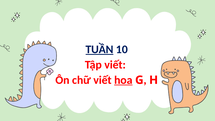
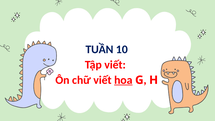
TUẦN underline: present -> none
